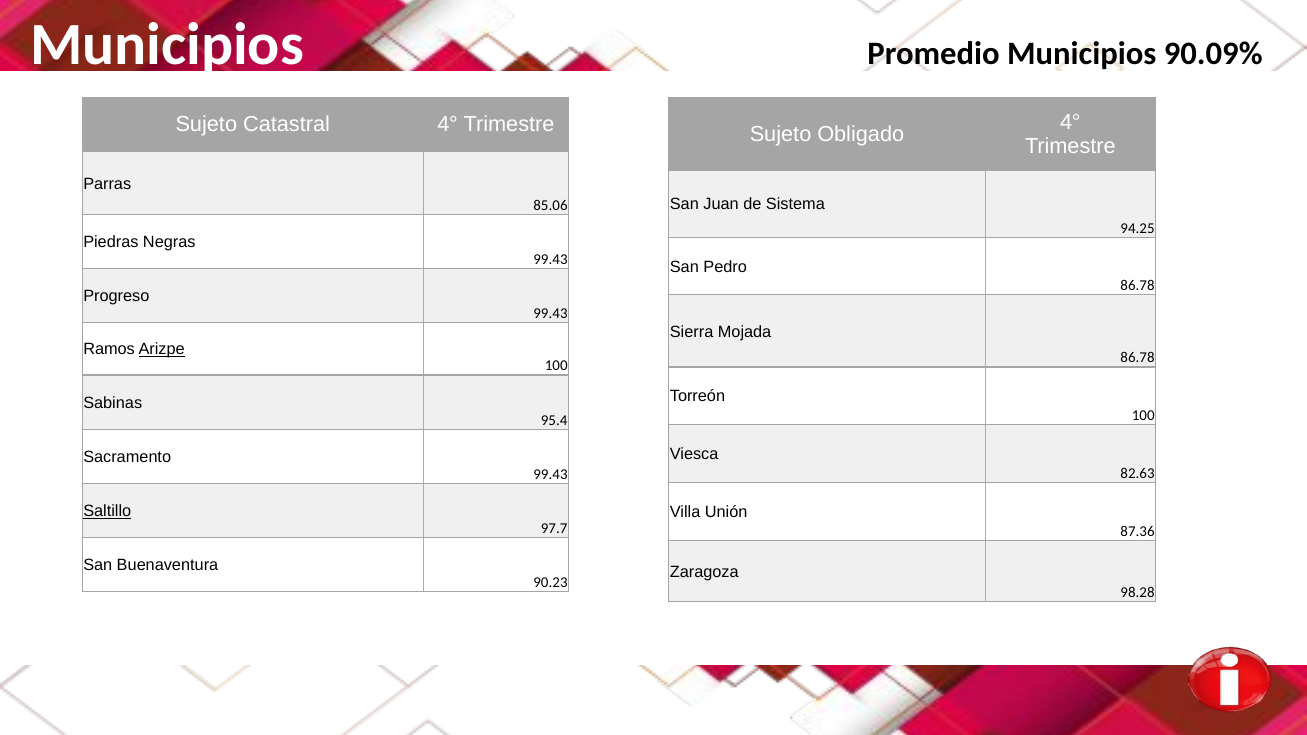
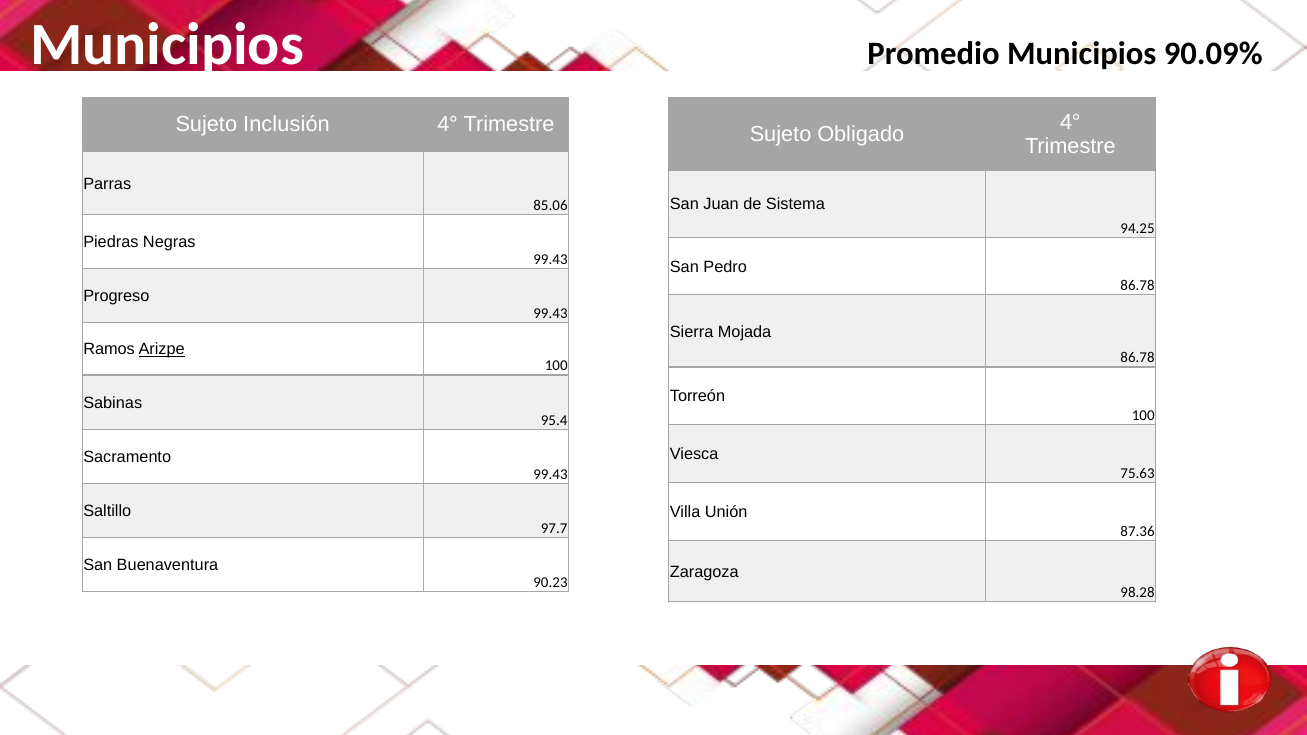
Catastral: Catastral -> Inclusión
82.63: 82.63 -> 75.63
Saltillo underline: present -> none
